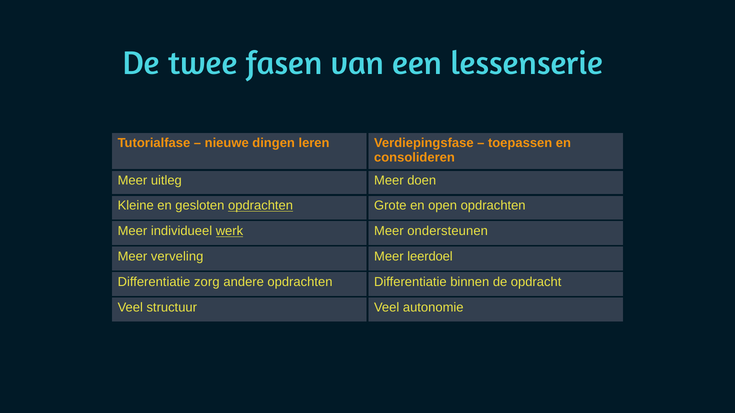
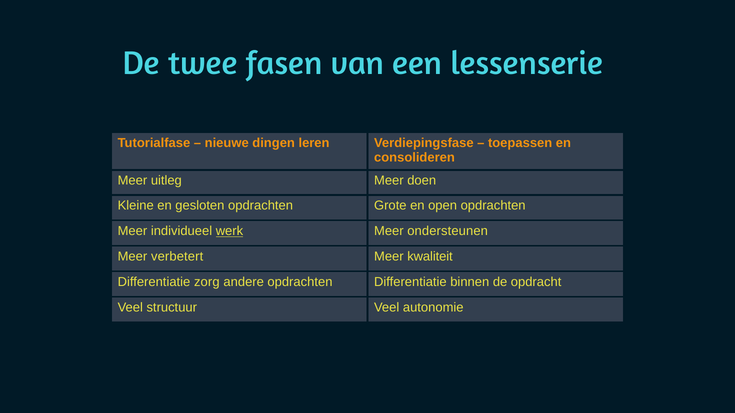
opdrachten at (261, 206) underline: present -> none
verveling: verveling -> verbetert
leerdoel: leerdoel -> kwaliteit
